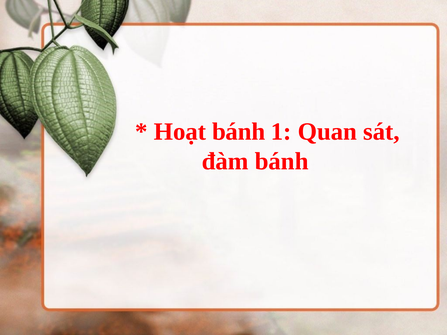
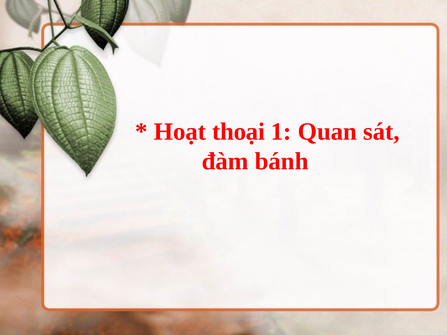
Hoạt bánh: bánh -> thoại
